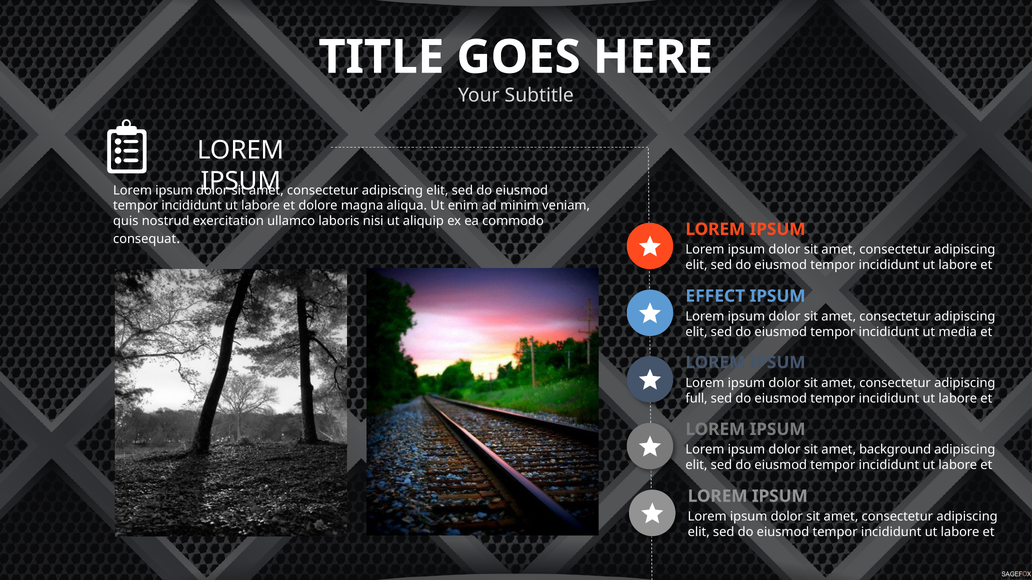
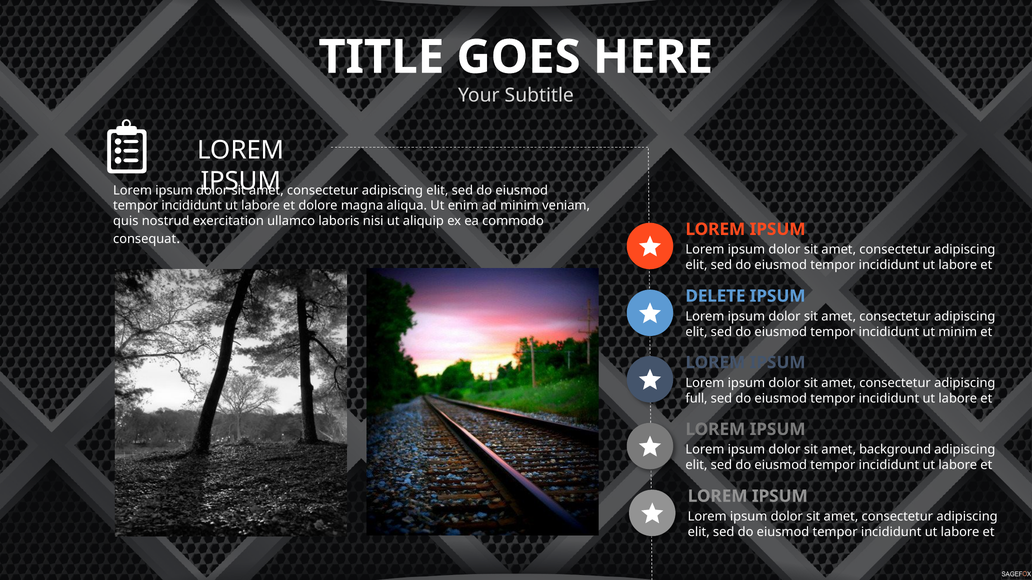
EFFECT: EFFECT -> DELETE
ut media: media -> minim
